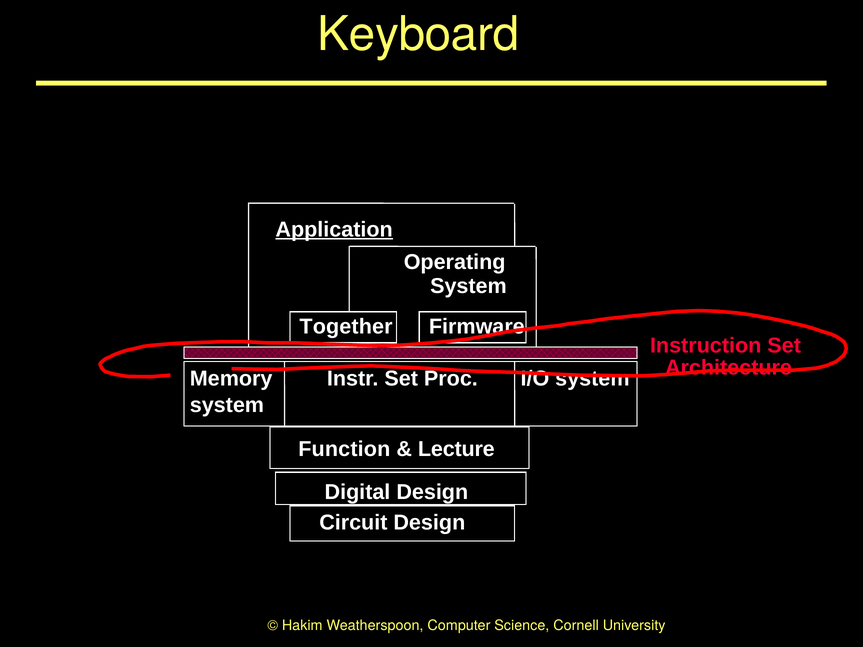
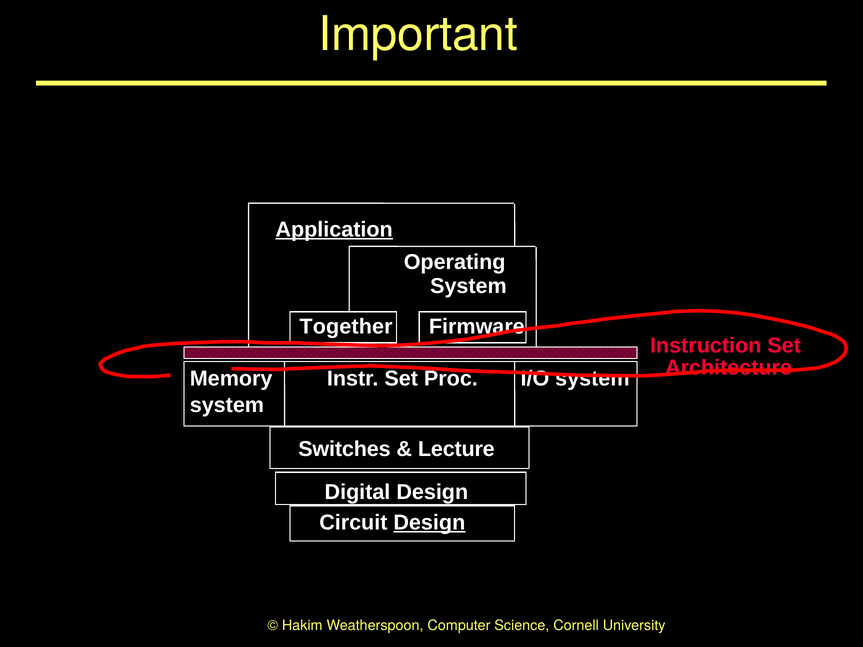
Keyboard: Keyboard -> Important
Function: Function -> Switches
Design at (429, 523) underline: none -> present
